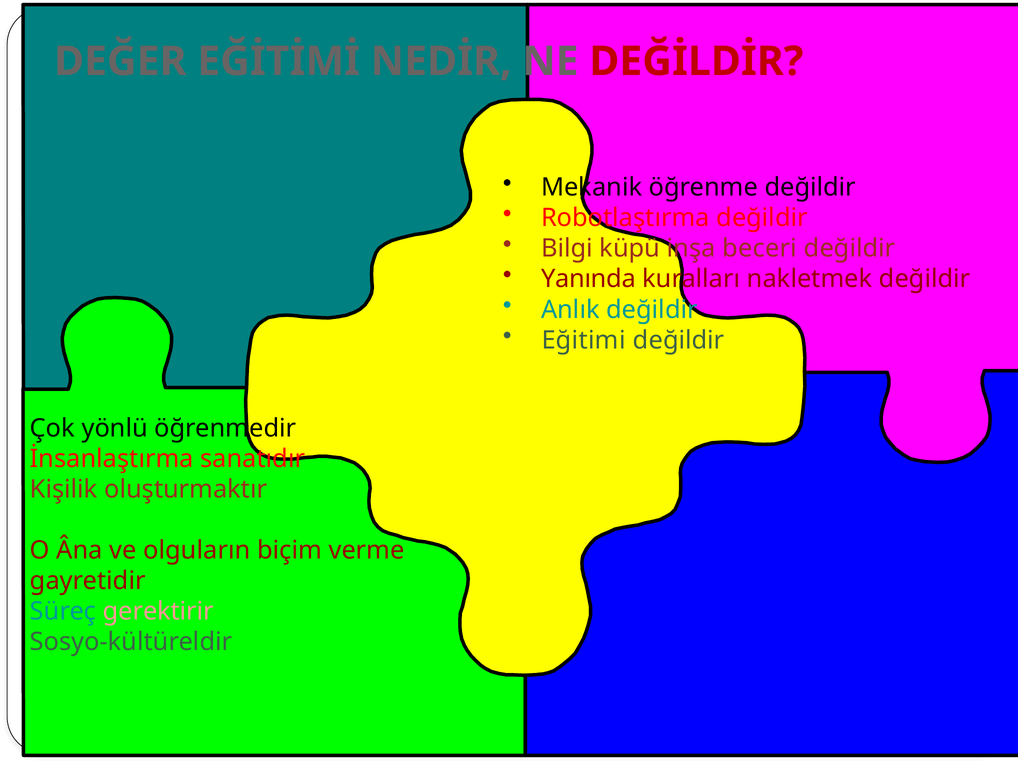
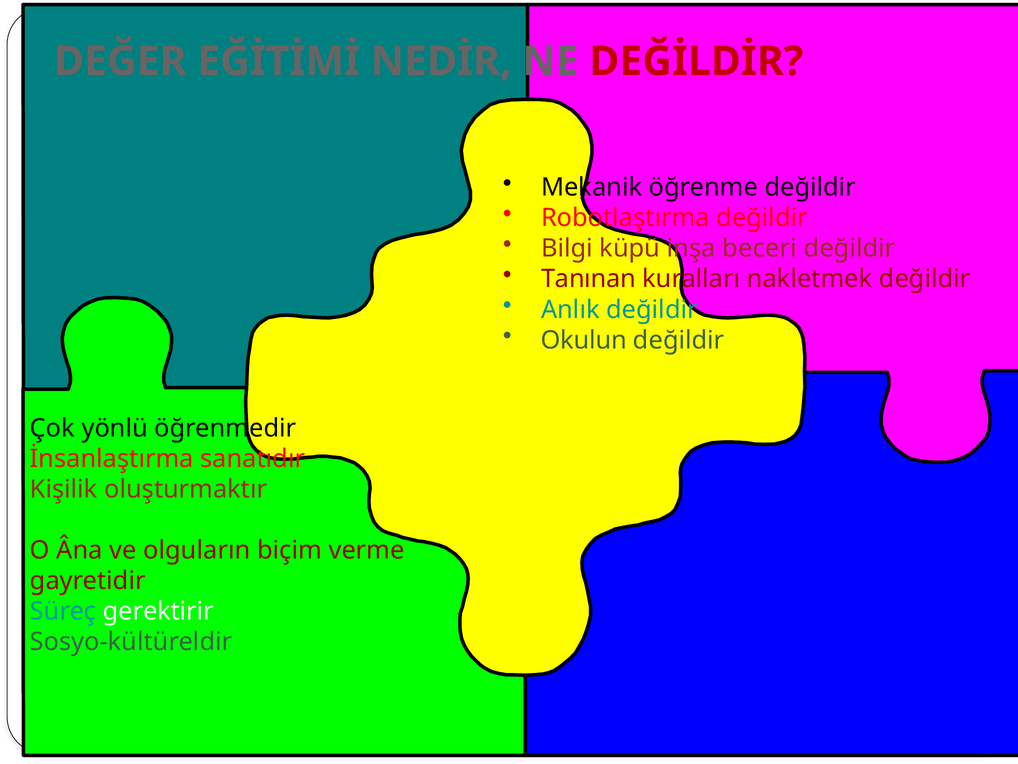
Yanında: Yanında -> Tanınan
Eğitimi: Eğitimi -> Okulun
gerektirir colour: pink -> white
